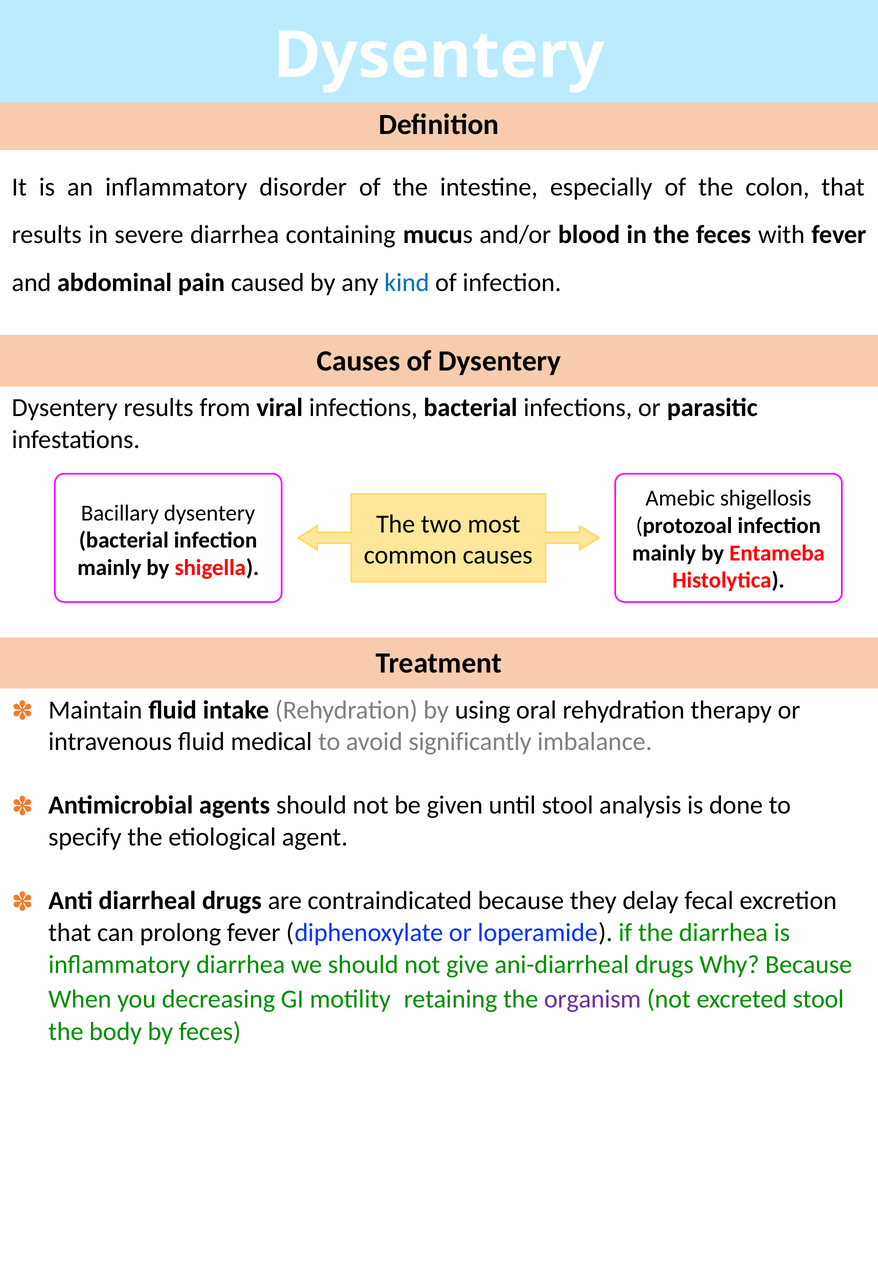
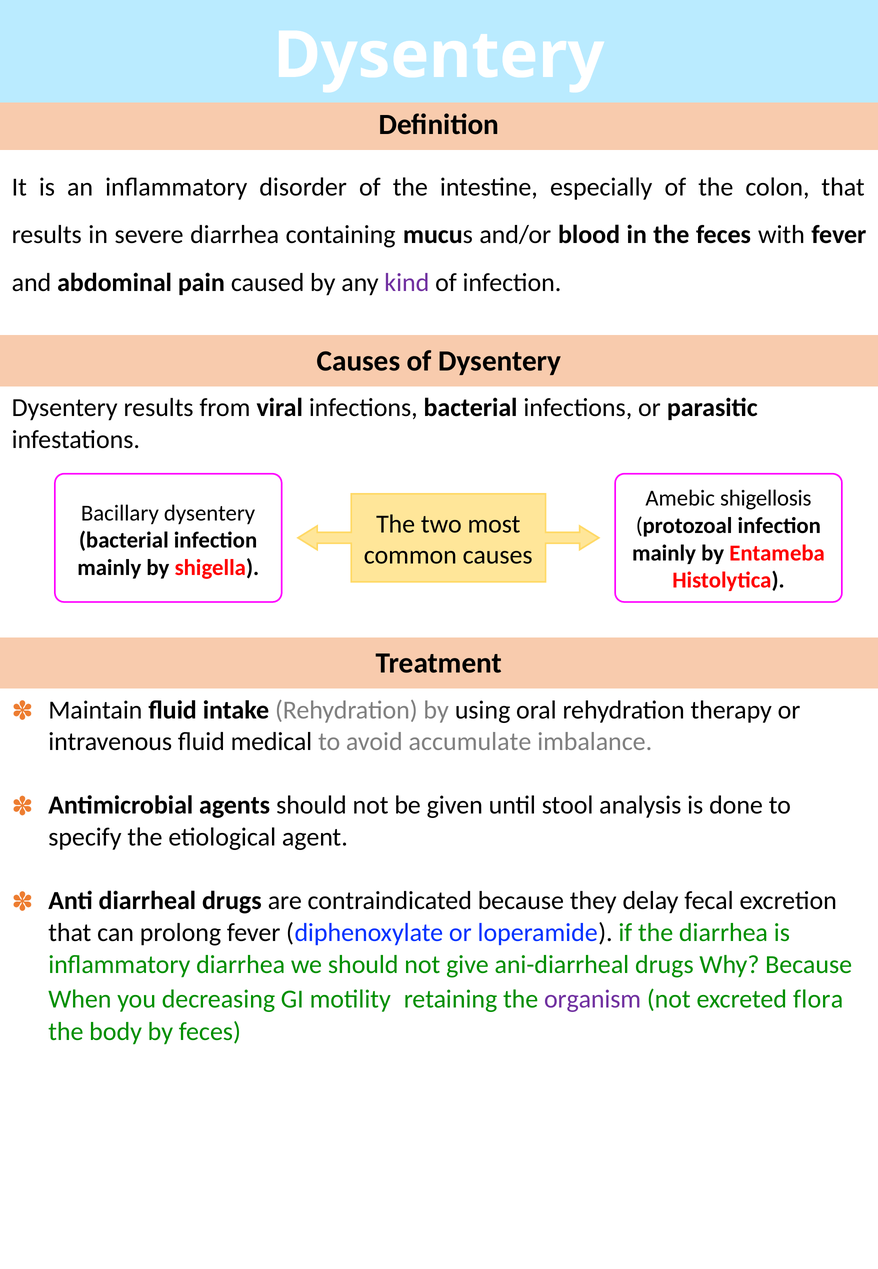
kind colour: blue -> purple
significantly: significantly -> accumulate
excreted stool: stool -> flora
